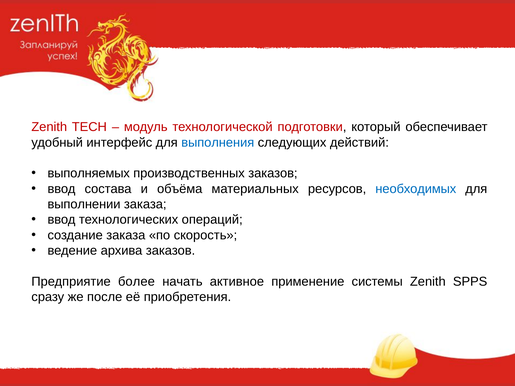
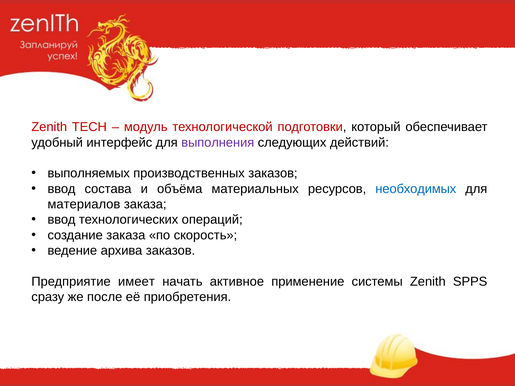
выполнения colour: blue -> purple
выполнении: выполнении -> материалов
более: более -> имеет
